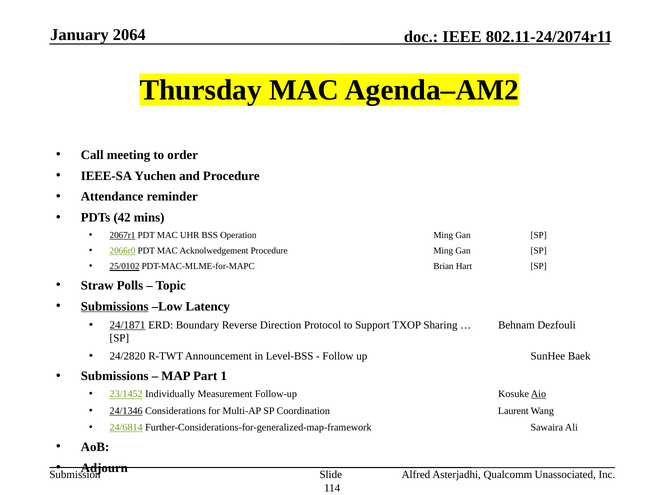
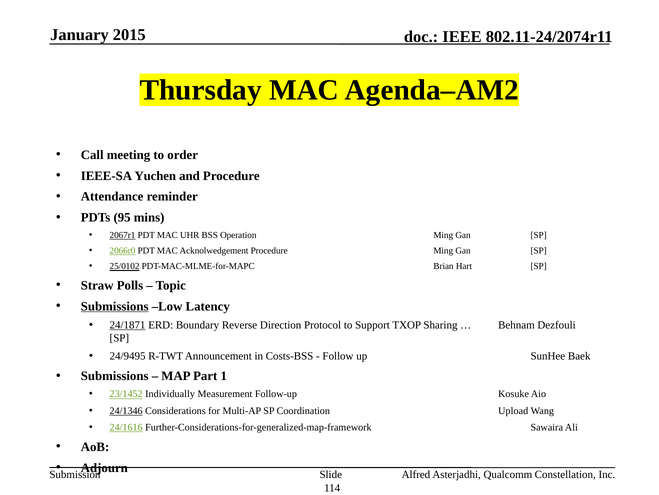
2064: 2064 -> 2015
42: 42 -> 95
24/2820: 24/2820 -> 24/9495
Level-BSS: Level-BSS -> Costs-BSS
Aio underline: present -> none
Laurent: Laurent -> Upload
24/6814: 24/6814 -> 24/1616
Unassociated: Unassociated -> Constellation
